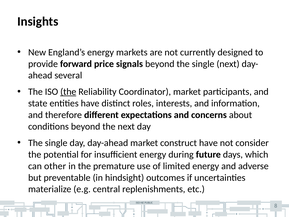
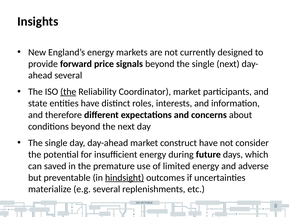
other: other -> saved
hindsight underline: none -> present
e.g central: central -> several
